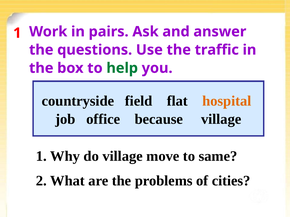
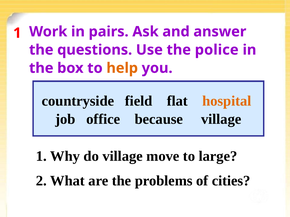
traffic: traffic -> police
help colour: green -> orange
same: same -> large
